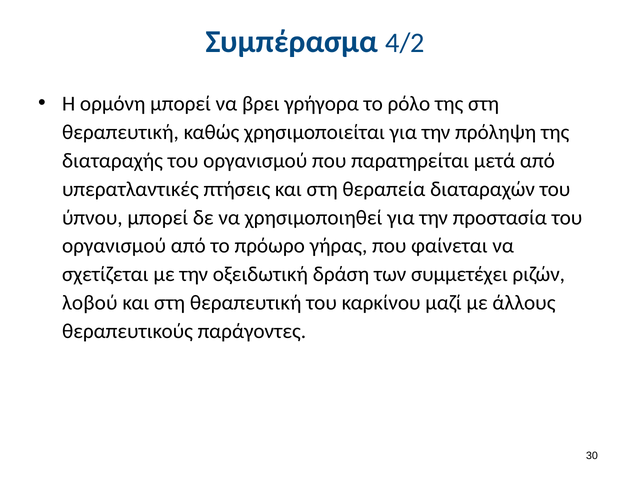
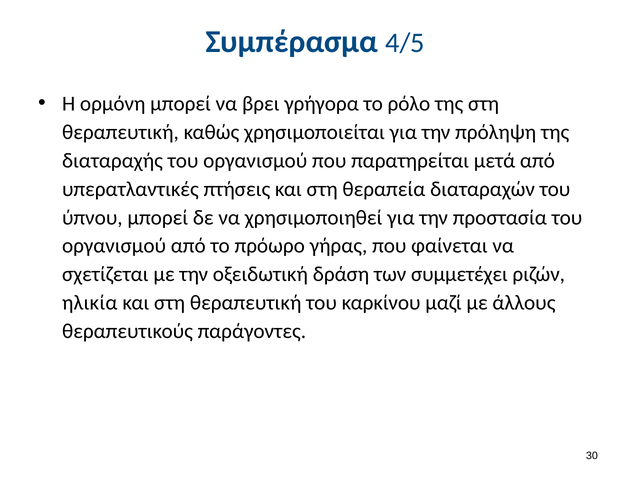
4/2: 4/2 -> 4/5
λοβού: λοβού -> ηλικία
